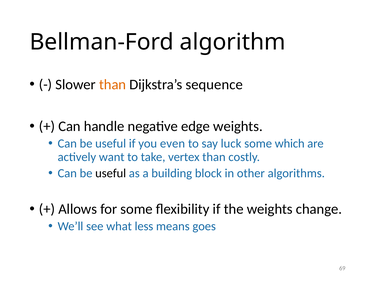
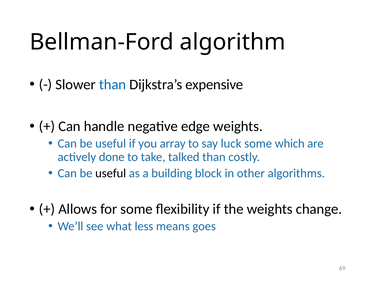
than at (113, 85) colour: orange -> blue
sequence: sequence -> expensive
even: even -> array
want: want -> done
vertex: vertex -> talked
